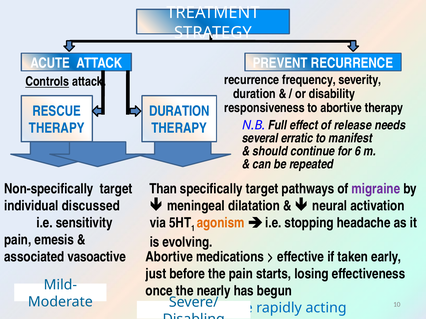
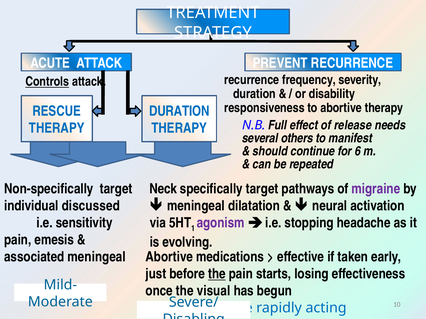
erratic: erratic -> others
Than: Than -> Neck
agonism colour: orange -> purple
associated vasoactive: vasoactive -> meningeal
the at (217, 274) underline: none -> present
nearly: nearly -> visual
